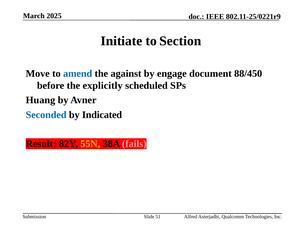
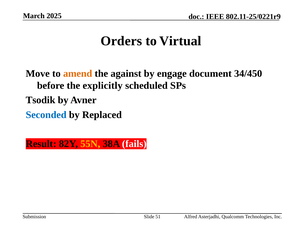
Initiate: Initiate -> Orders
Section: Section -> Virtual
amend colour: blue -> orange
88/450: 88/450 -> 34/450
Huang: Huang -> Tsodik
Indicated: Indicated -> Replaced
fails colour: pink -> white
